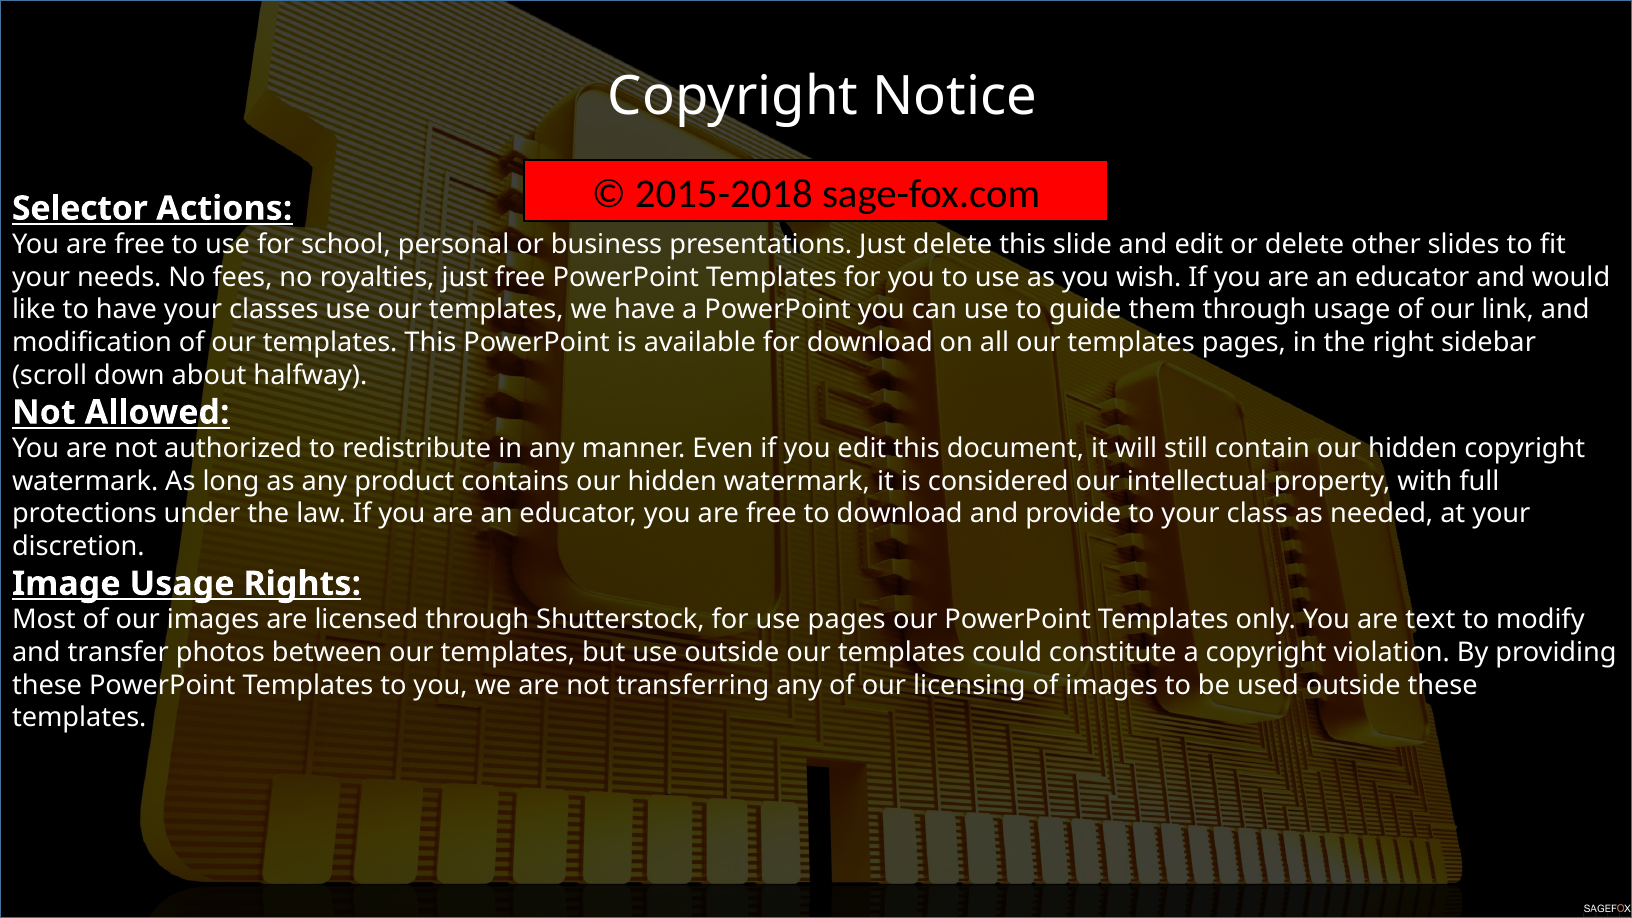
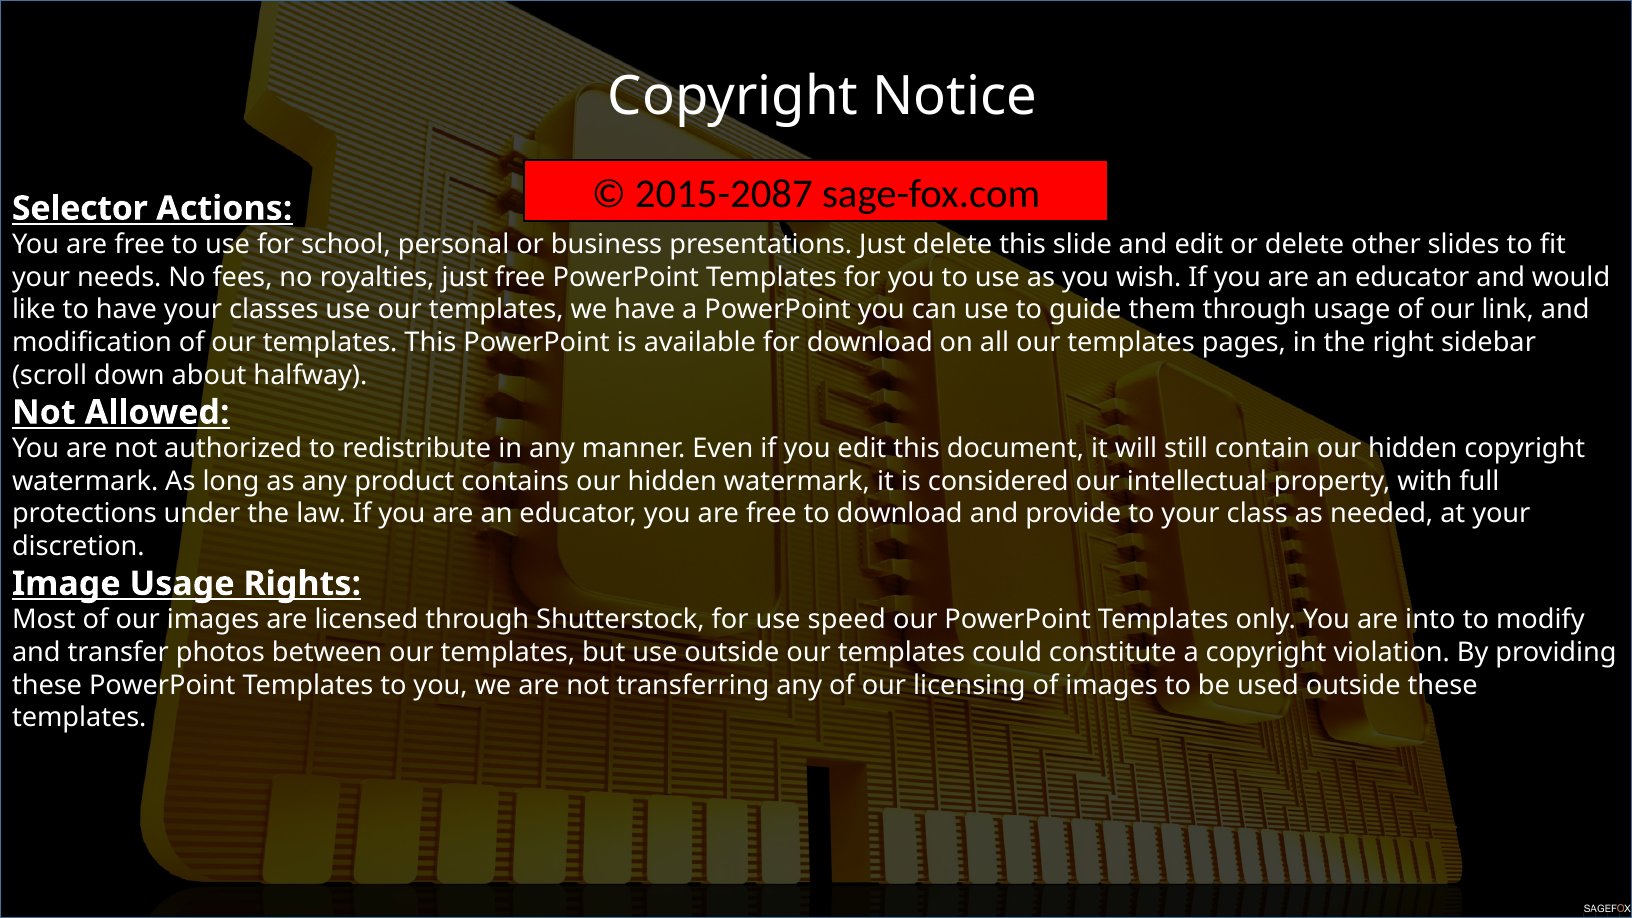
2015-2018: 2015-2018 -> 2015-2087
use pages: pages -> speed
text: text -> into
